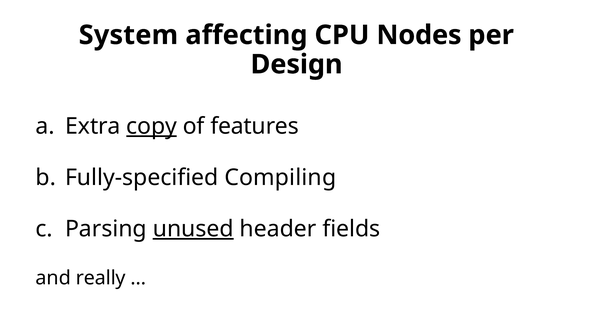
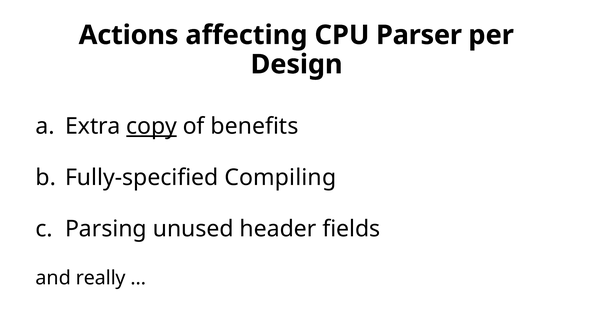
System: System -> Actions
Nodes: Nodes -> Parser
features: features -> benefits
unused underline: present -> none
